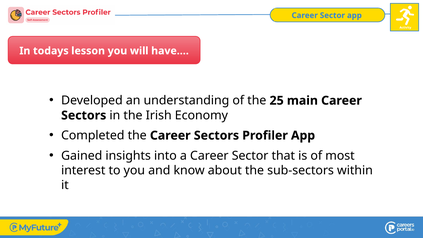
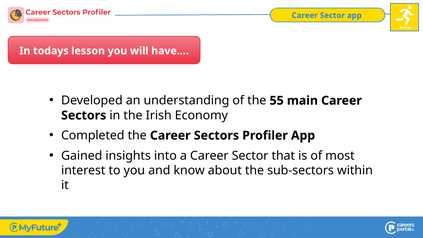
25: 25 -> 55
